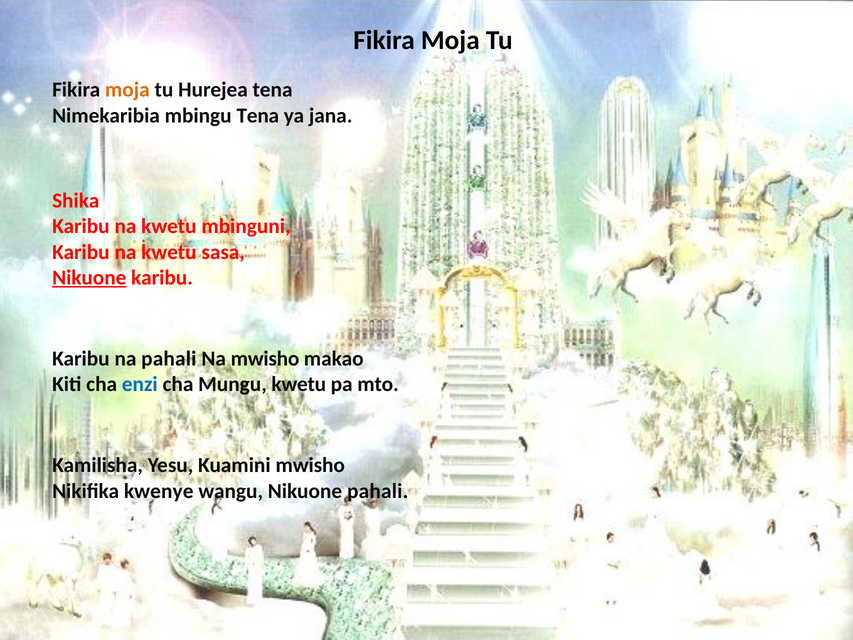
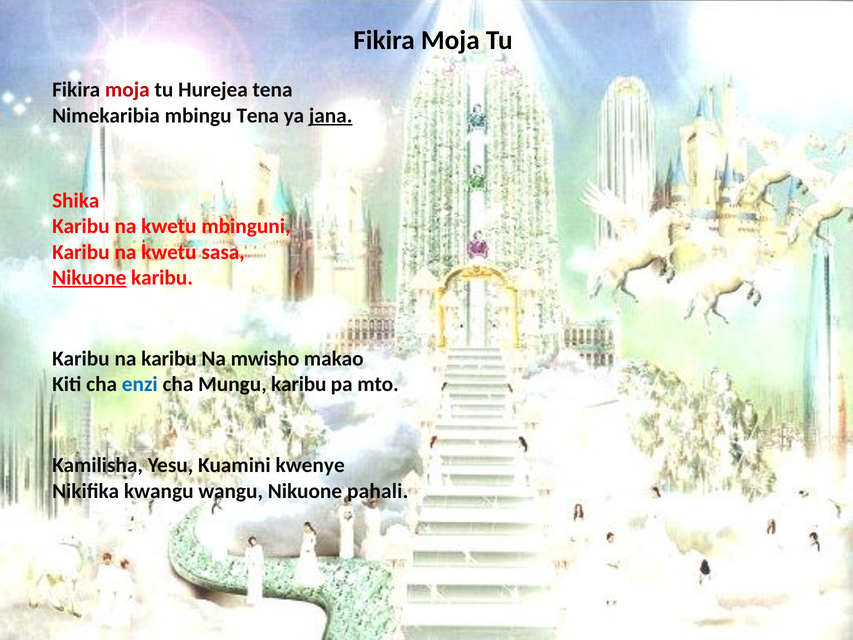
moja at (127, 90) colour: orange -> red
jana underline: none -> present
na pahali: pahali -> karibu
Mungu kwetu: kwetu -> karibu
Kuamini mwisho: mwisho -> kwenye
kwenye: kwenye -> kwangu
